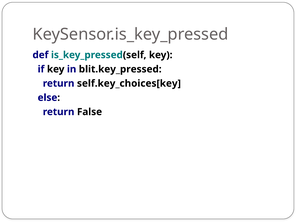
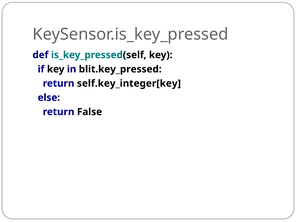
self.key_choices[key: self.key_choices[key -> self.key_integer[key
